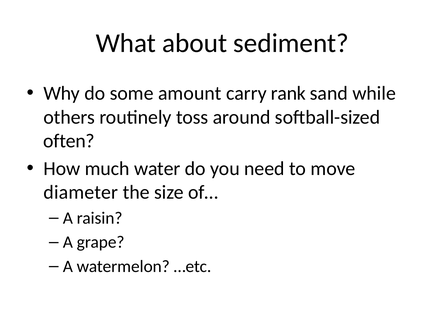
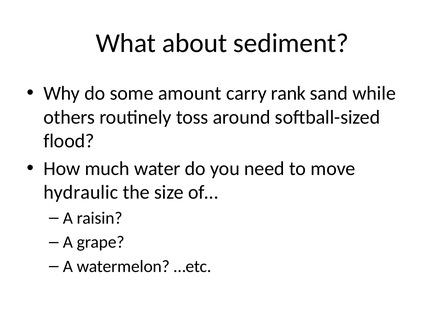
often: often -> flood
diameter: diameter -> hydraulic
